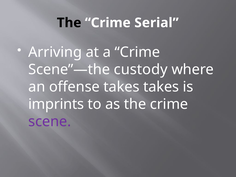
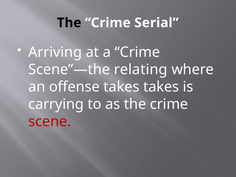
custody: custody -> relating
imprints: imprints -> carrying
scene colour: purple -> red
